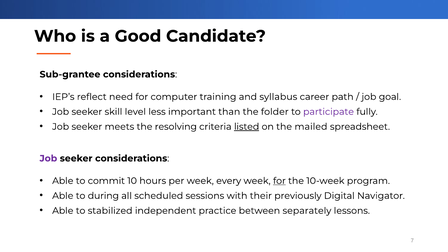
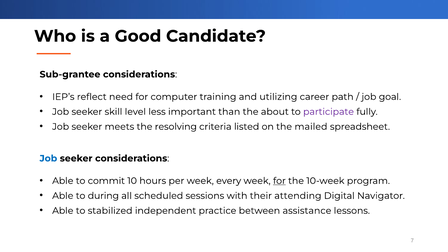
syllabus: syllabus -> utilizing
folder: folder -> about
listed underline: present -> none
Job at (48, 158) colour: purple -> blue
previously: previously -> attending
separately: separately -> assistance
